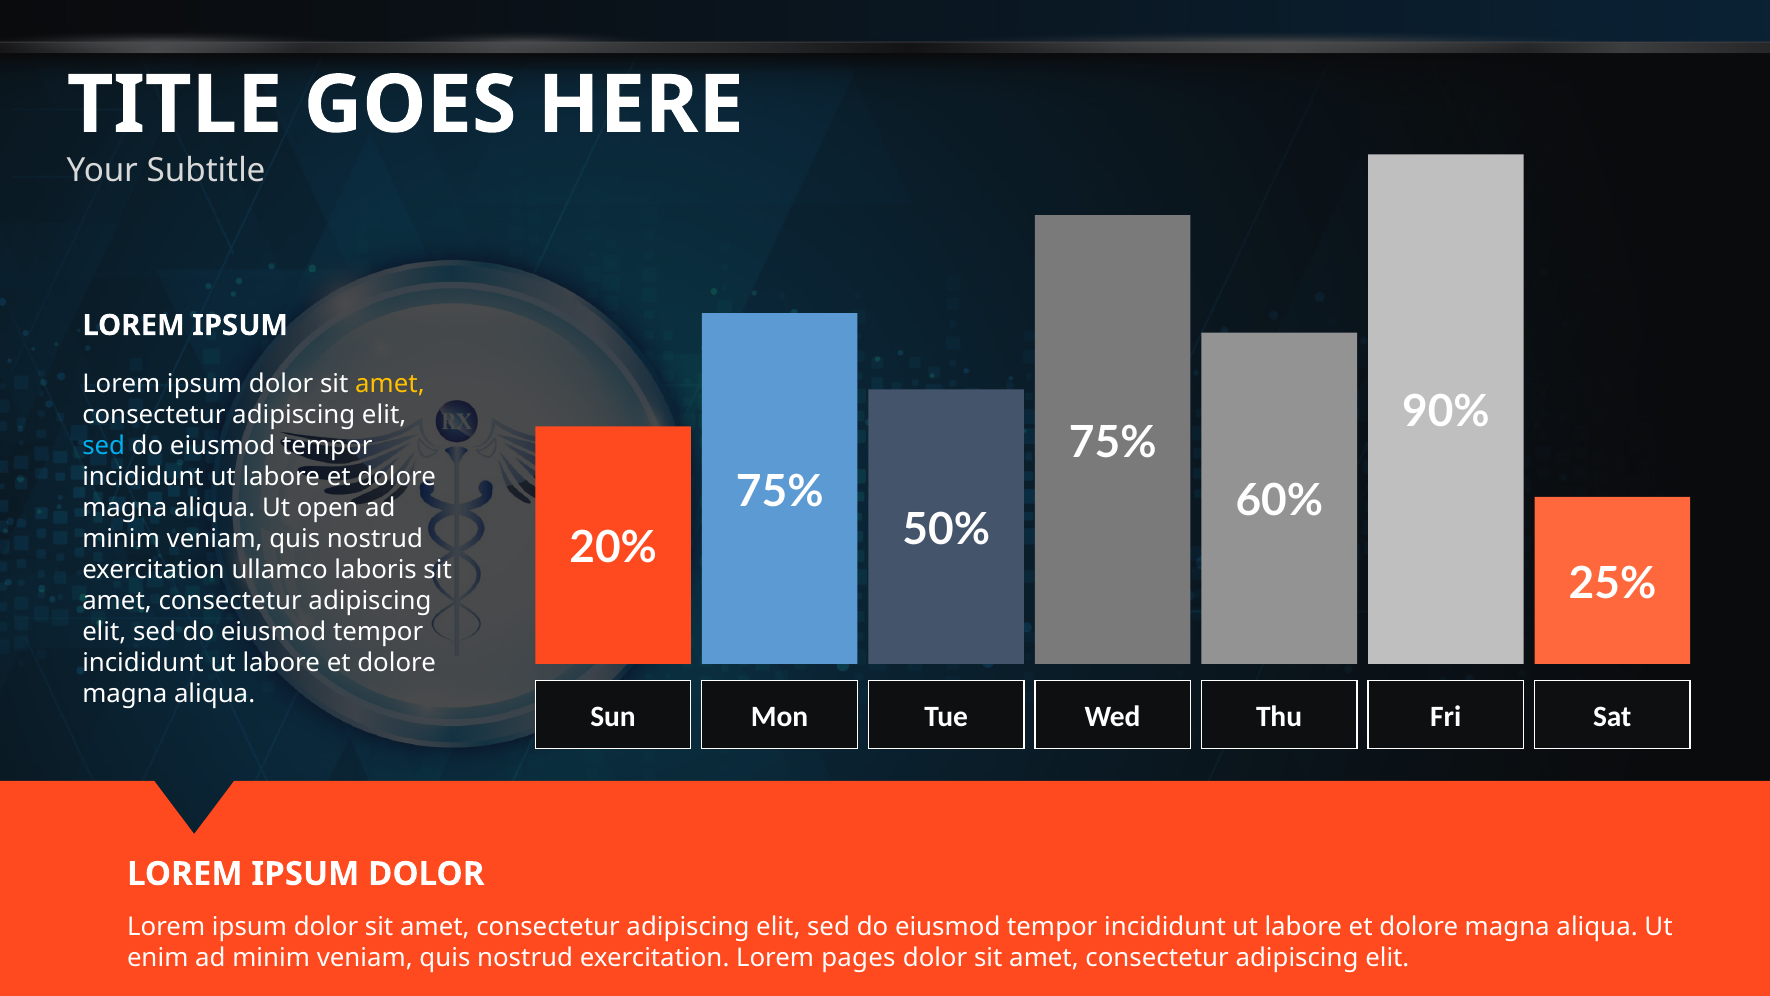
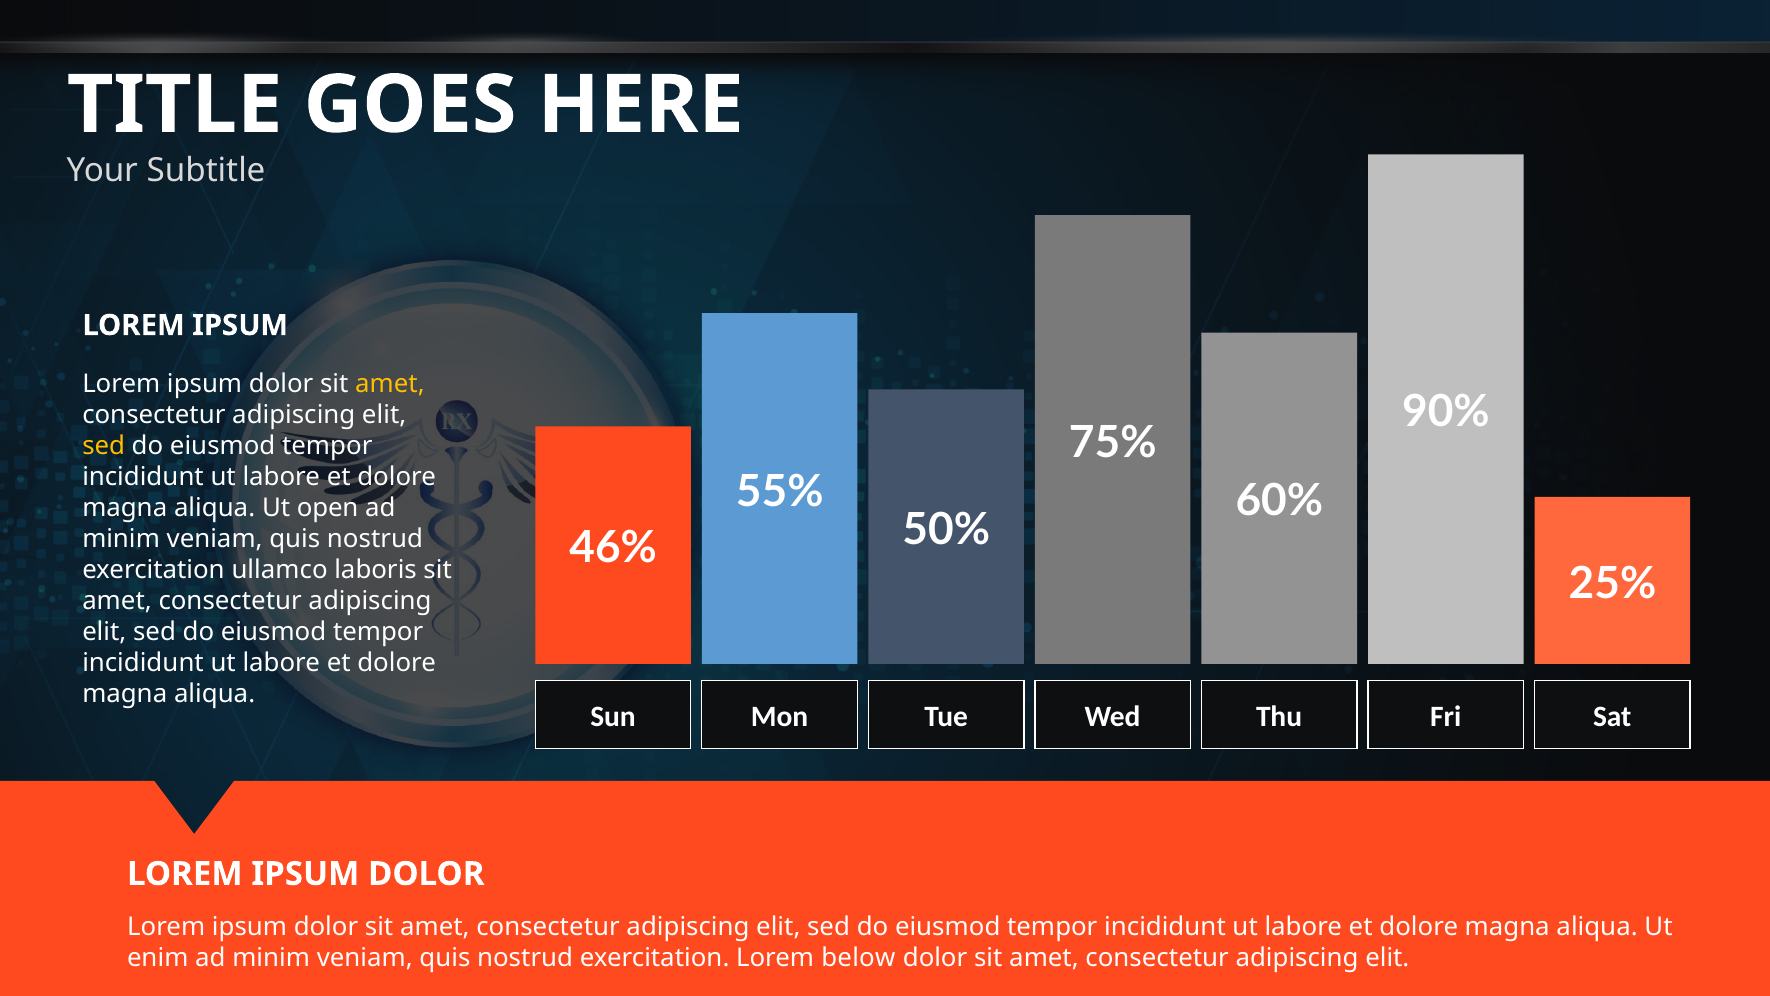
sed at (104, 446) colour: light blue -> yellow
75% at (780, 491): 75% -> 55%
20%: 20% -> 46%
pages: pages -> below
